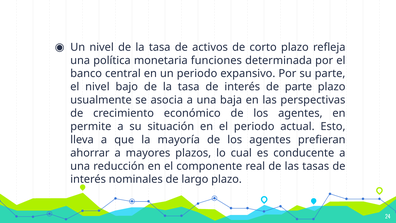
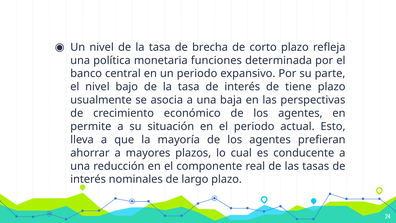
activos: activos -> brecha
de parte: parte -> tiene
